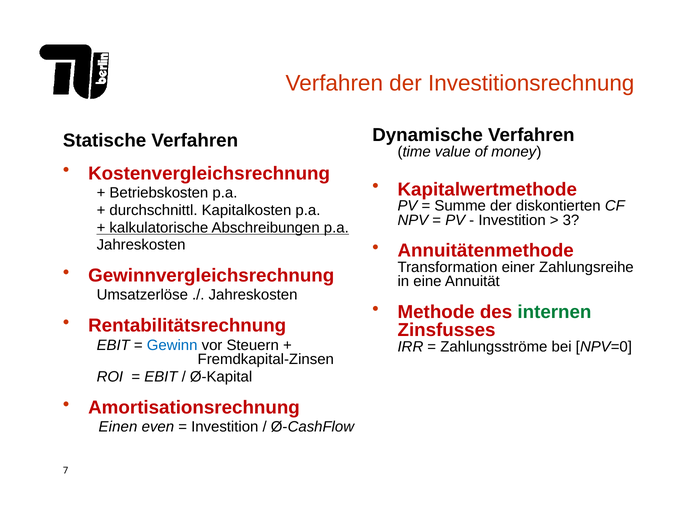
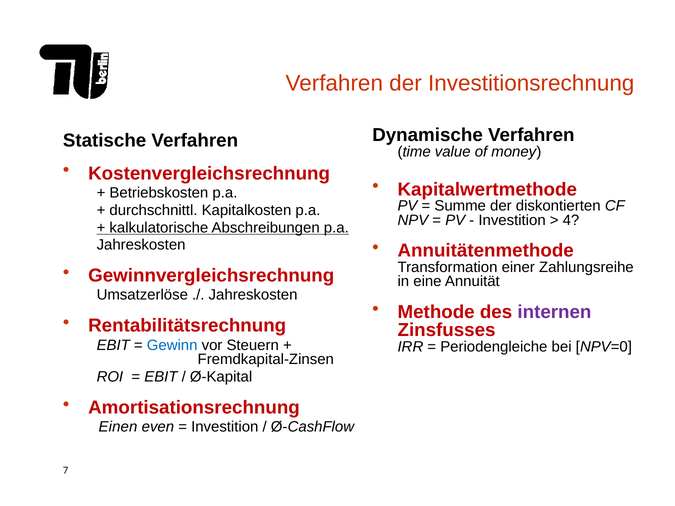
3: 3 -> 4
internen colour: green -> purple
Zahlungsströme: Zahlungsströme -> Periodengleiche
